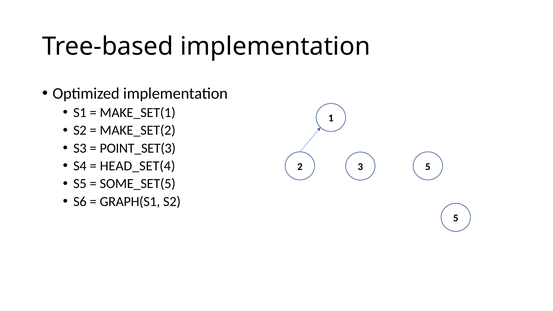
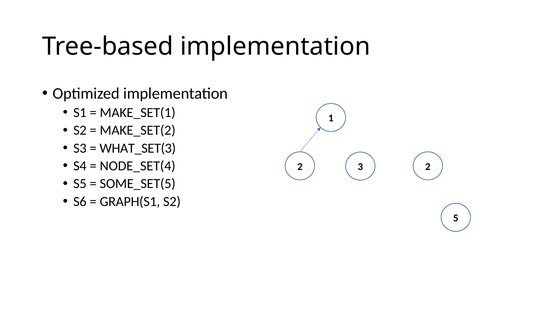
POINT_SET(3: POINT_SET(3 -> WHAT_SET(3
HEAD_SET(4: HEAD_SET(4 -> NODE_SET(4
3 5: 5 -> 2
